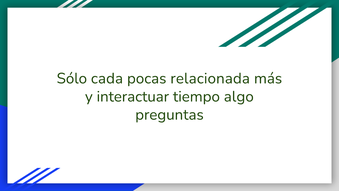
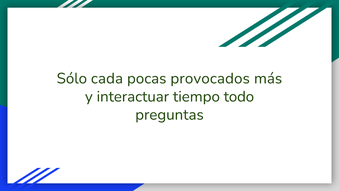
relacionada: relacionada -> provocados
algo: algo -> todo
